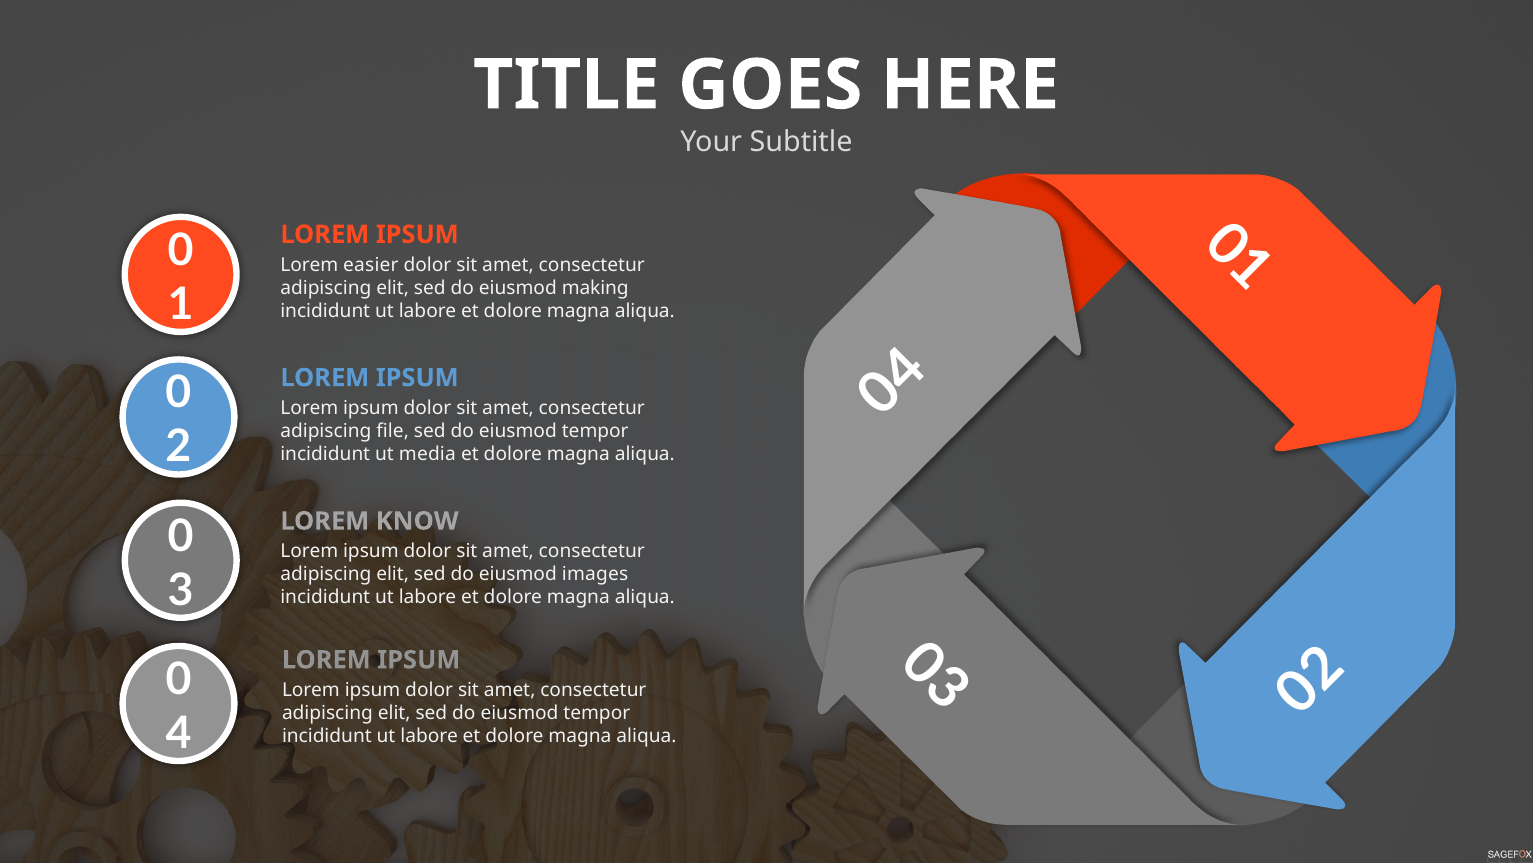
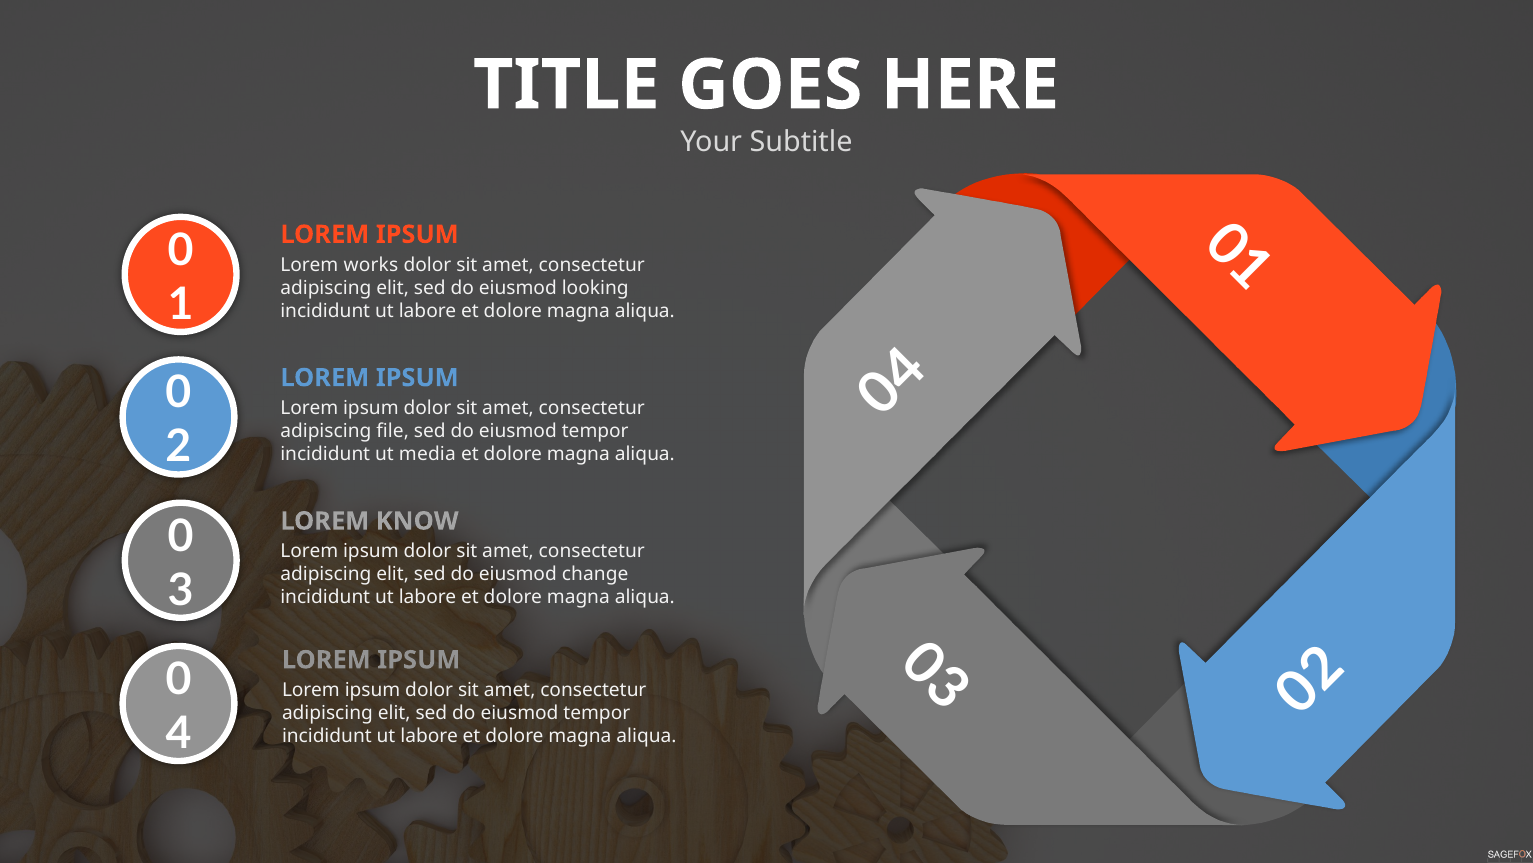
easier: easier -> works
making: making -> looking
images: images -> change
